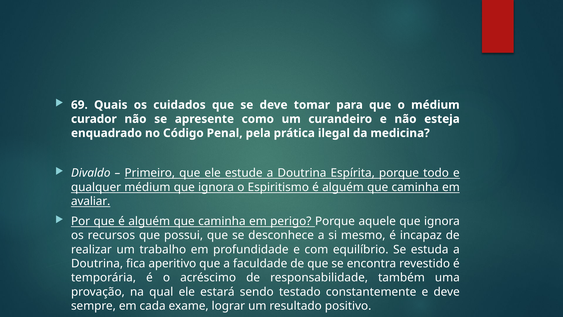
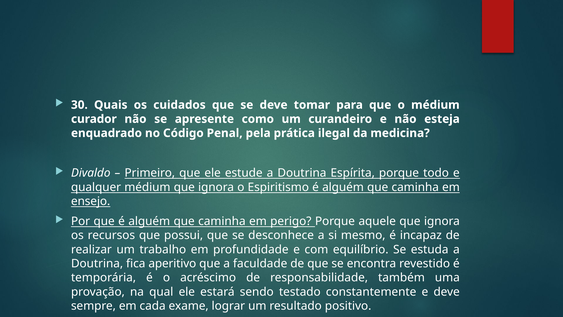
69: 69 -> 30
avaliar: avaliar -> ensejo
